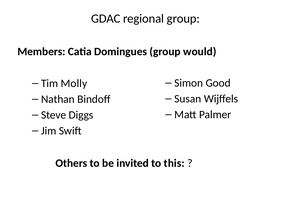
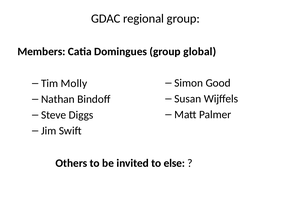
would: would -> global
this: this -> else
